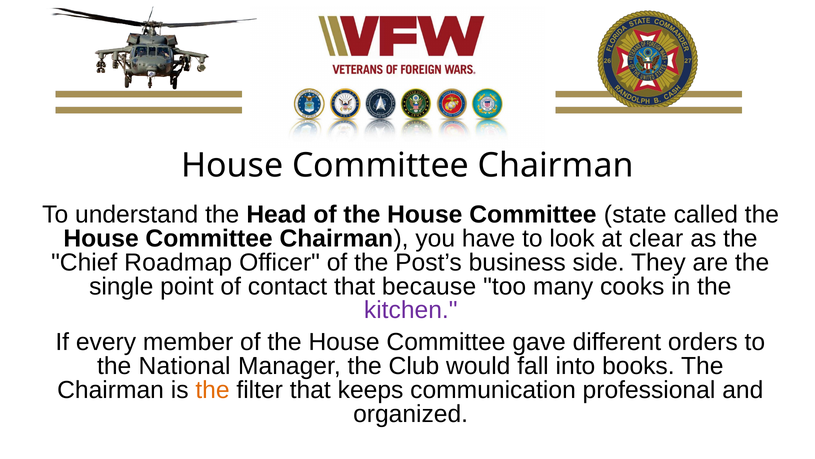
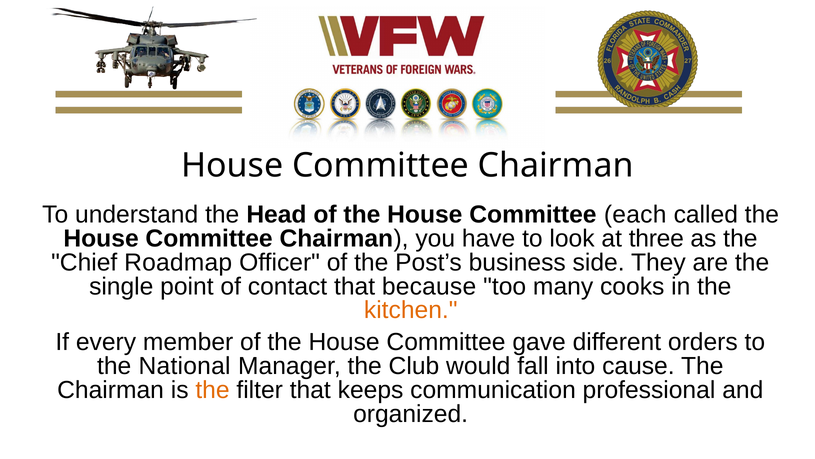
state: state -> each
clear: clear -> three
kitchen colour: purple -> orange
books: books -> cause
